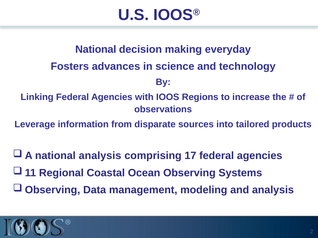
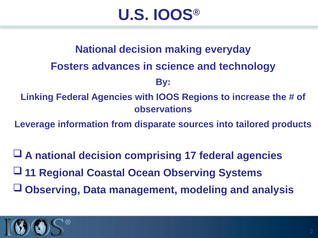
analysis at (100, 156): analysis -> decision
